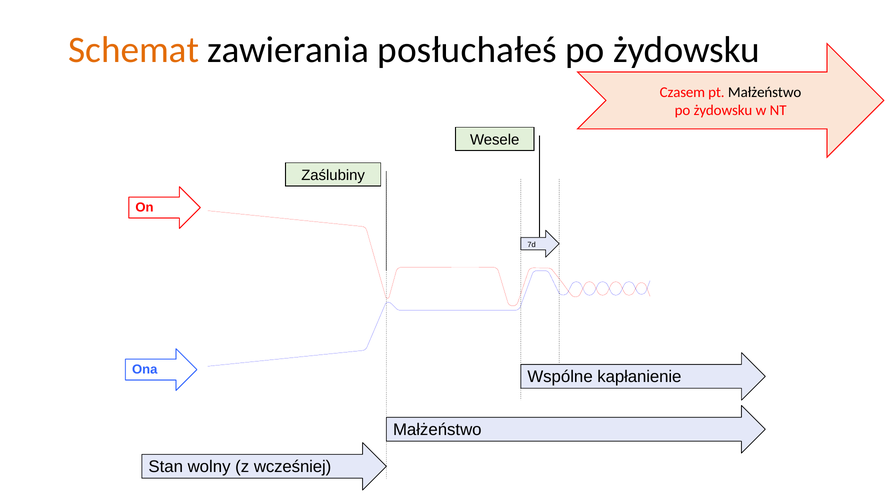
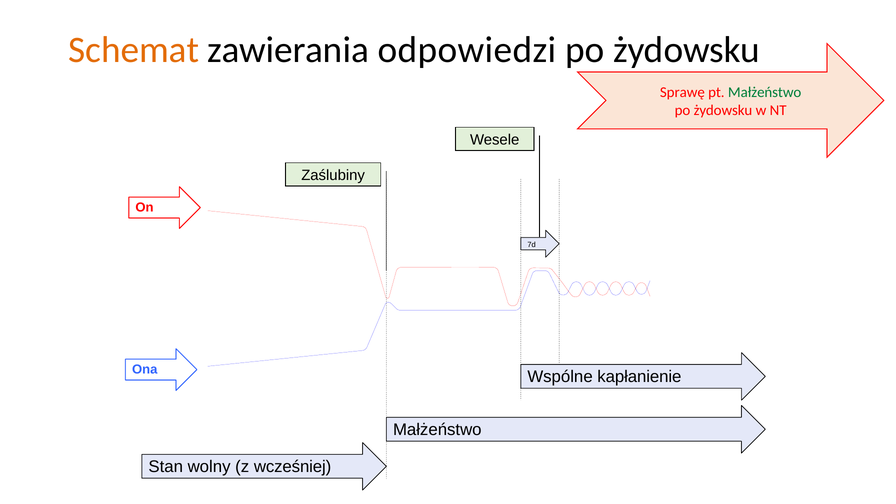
posłuchałeś: posłuchałeś -> odpowiedzi
Czasem: Czasem -> Sprawę
Małżeństwo at (765, 92) colour: black -> green
